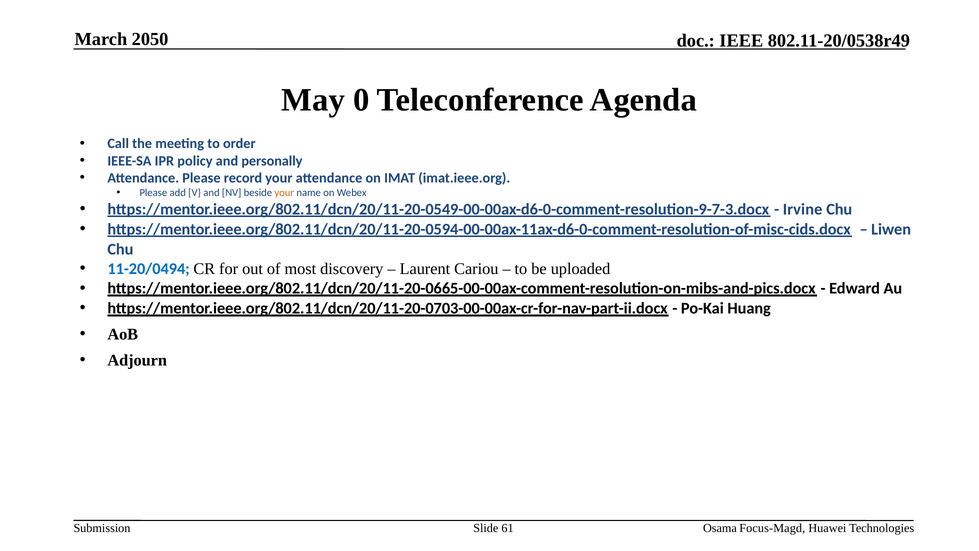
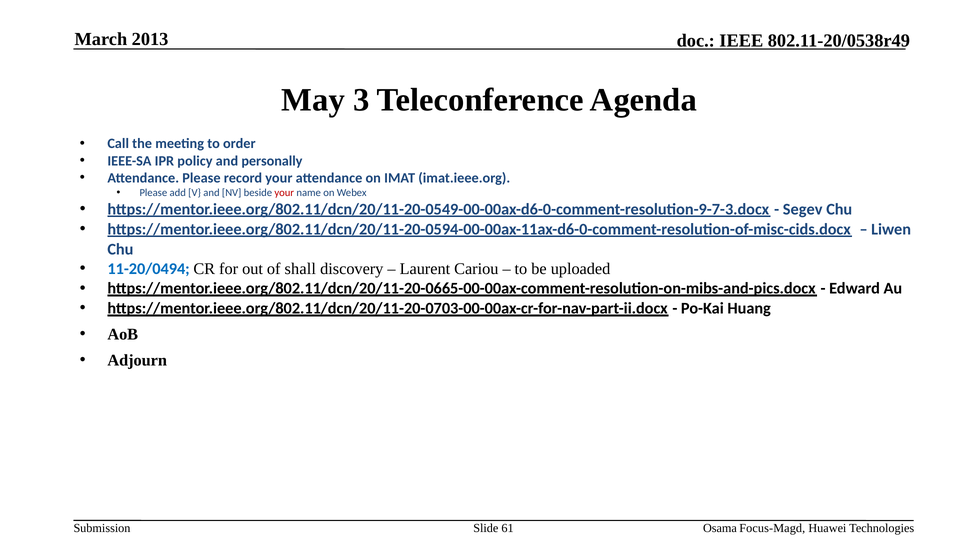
2050: 2050 -> 2013
0: 0 -> 3
your at (284, 193) colour: orange -> red
Irvine: Irvine -> Segev
most: most -> shall
